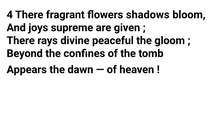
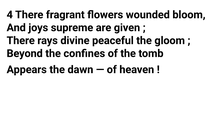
shadows: shadows -> wounded
